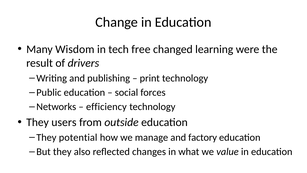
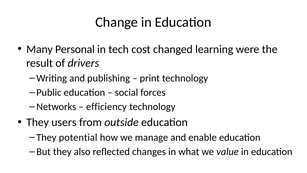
Wisdom: Wisdom -> Personal
free: free -> cost
factory: factory -> enable
